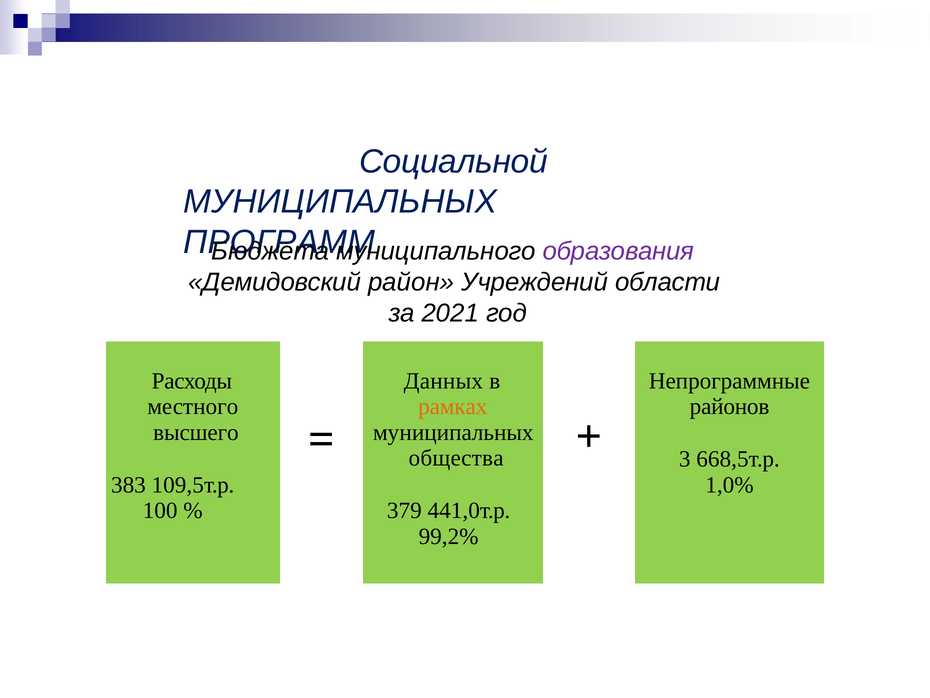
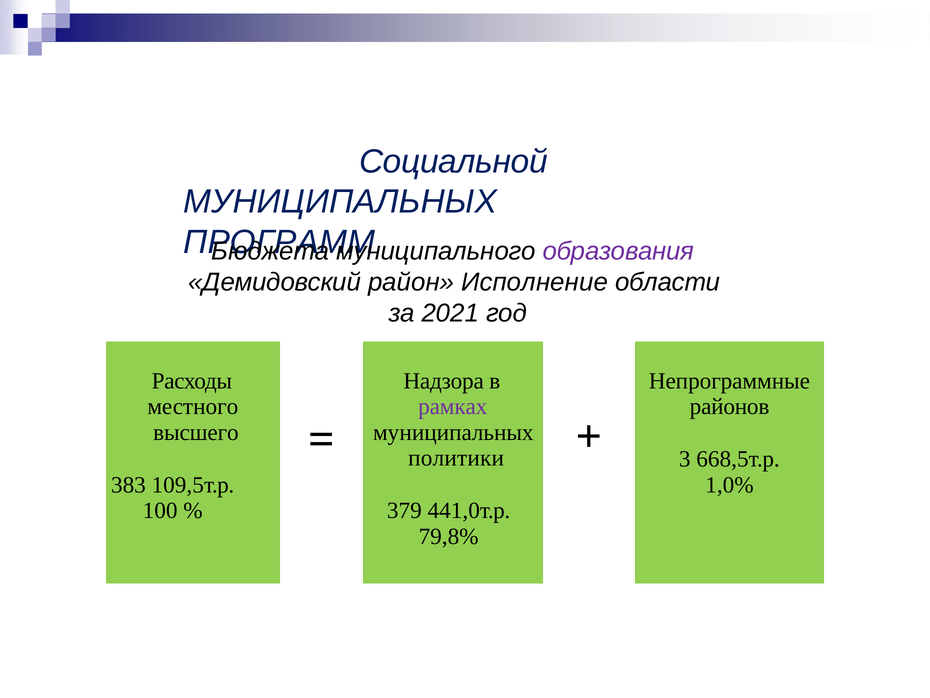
Учреждений: Учреждений -> Исполнение
Данных: Данных -> Надзора
рамках colour: orange -> purple
общества: общества -> политики
99,2%: 99,2% -> 79,8%
